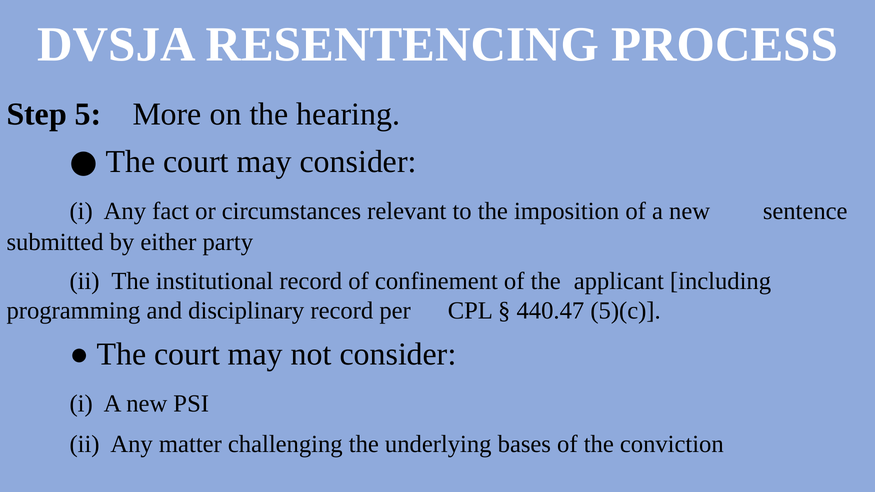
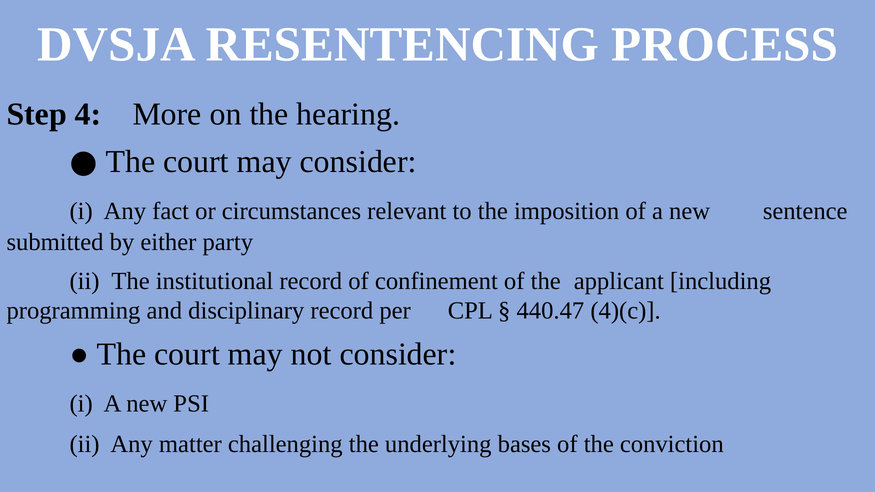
5: 5 -> 4
5)(c: 5)(c -> 4)(c
